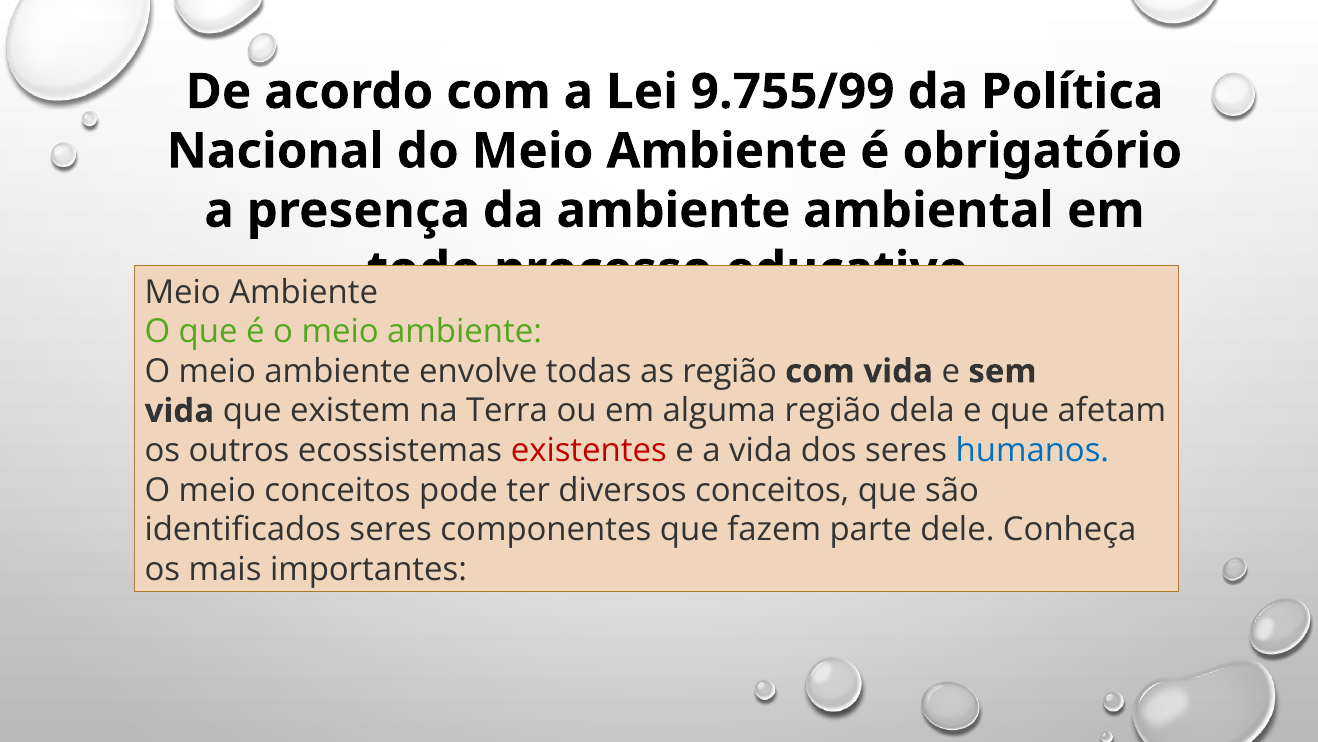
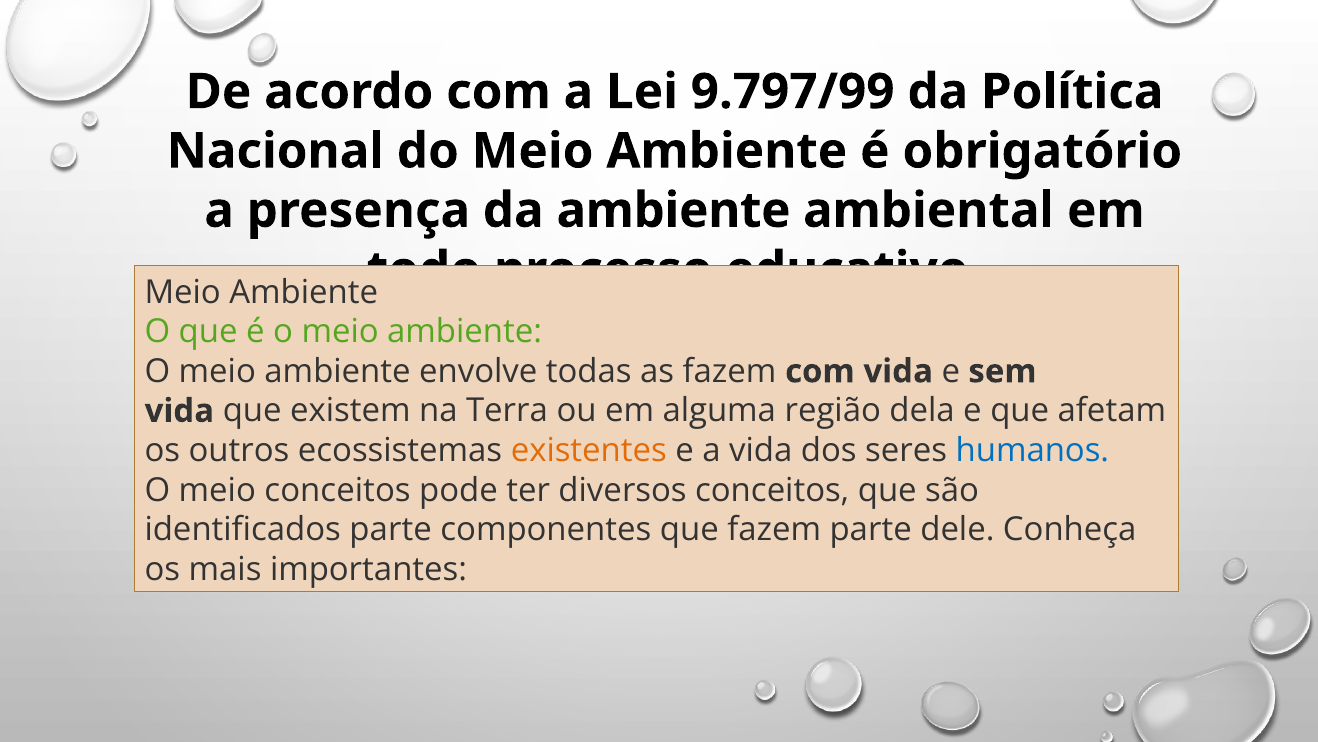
9.755/99: 9.755/99 -> 9.797/99
as região: região -> fazem
existentes colour: red -> orange
identificados seres: seres -> parte
